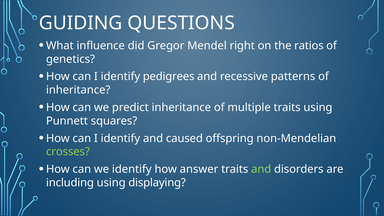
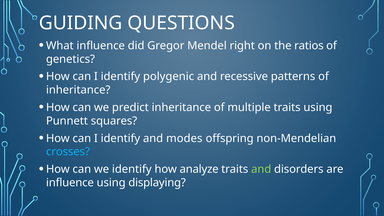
pedigrees: pedigrees -> polygenic
caused: caused -> modes
crosses colour: light green -> light blue
answer: answer -> analyze
including at (70, 183): including -> influence
